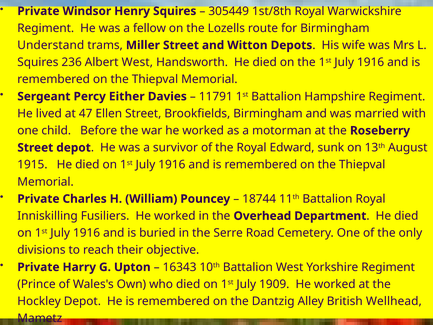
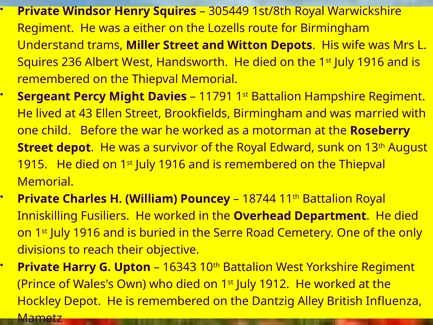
fellow: fellow -> either
Either: Either -> Might
47: 47 -> 43
1909: 1909 -> 1912
Wellhead: Wellhead -> Influenza
